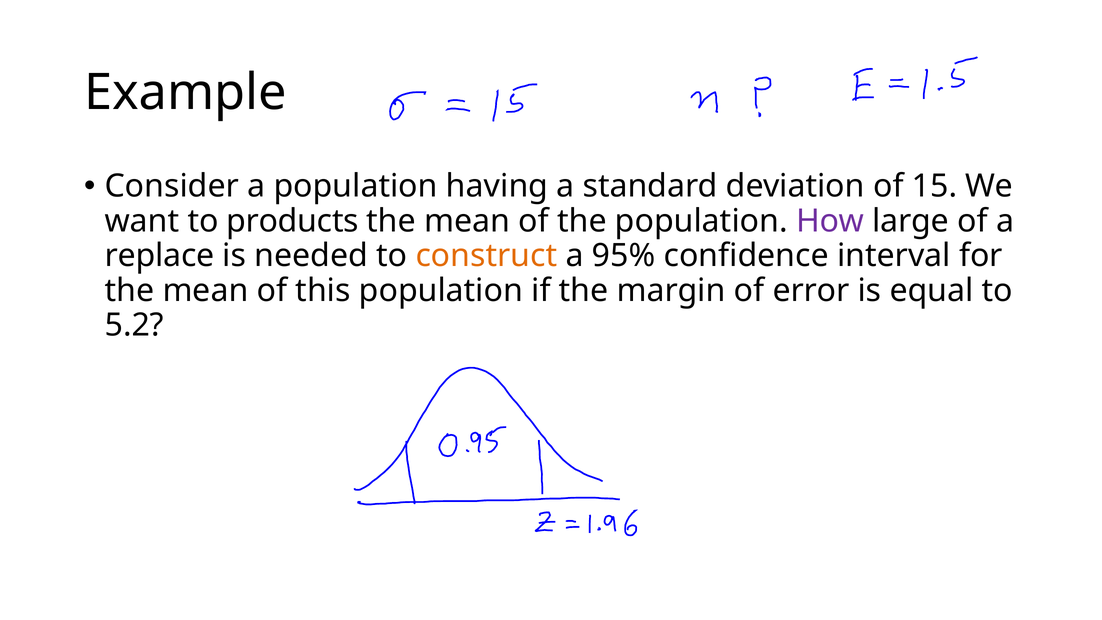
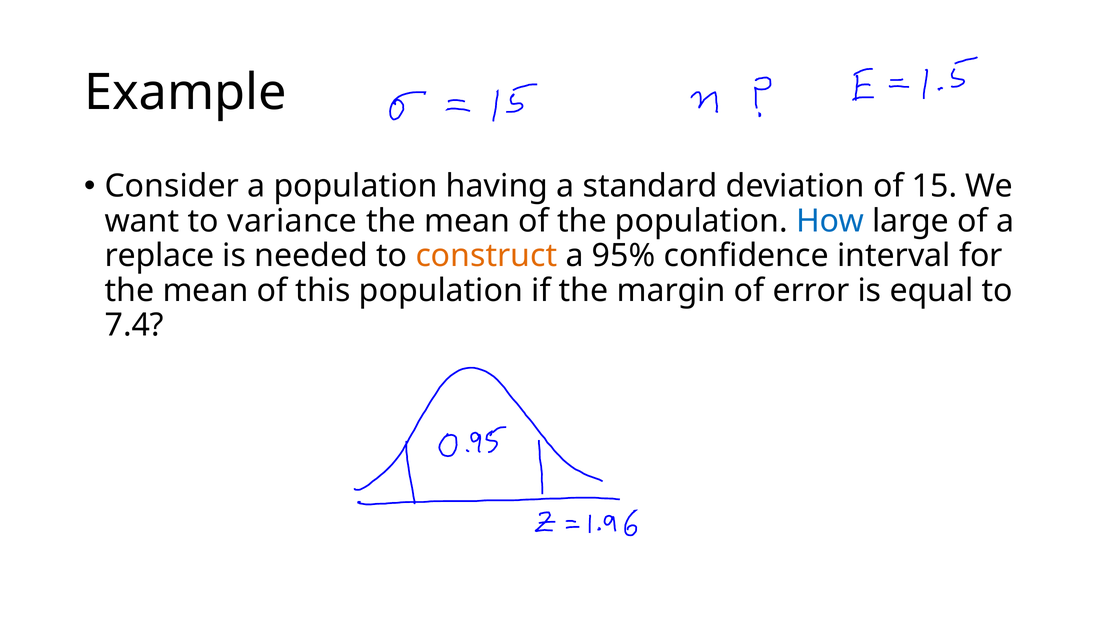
products: products -> variance
How colour: purple -> blue
5.2: 5.2 -> 7.4
